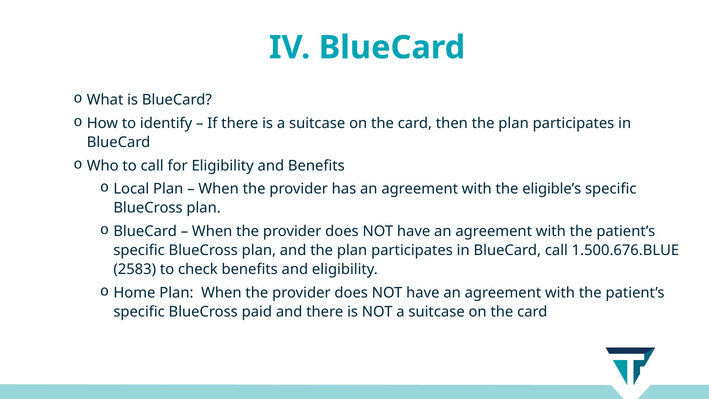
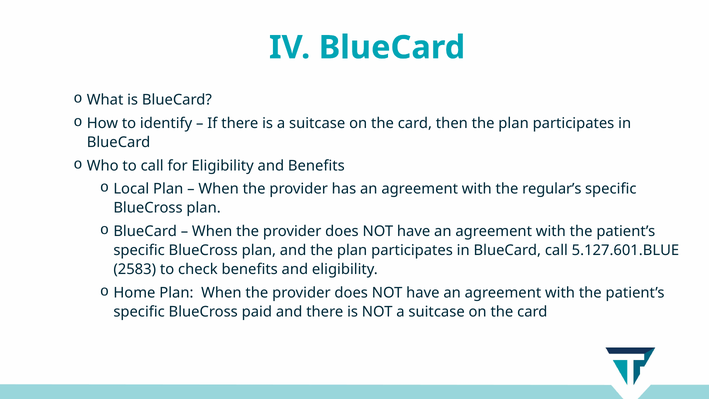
eligible’s: eligible’s -> regular’s
1.500.676.BLUE: 1.500.676.BLUE -> 5.127.601.BLUE
